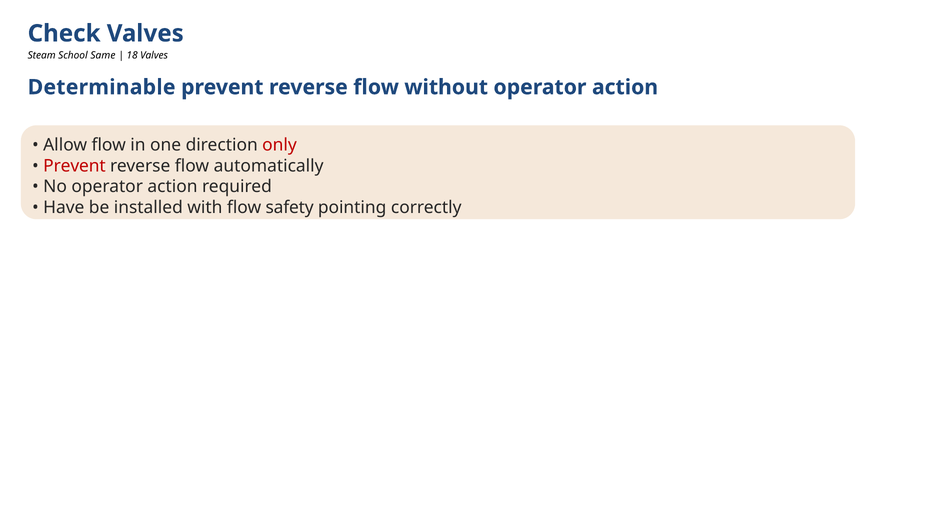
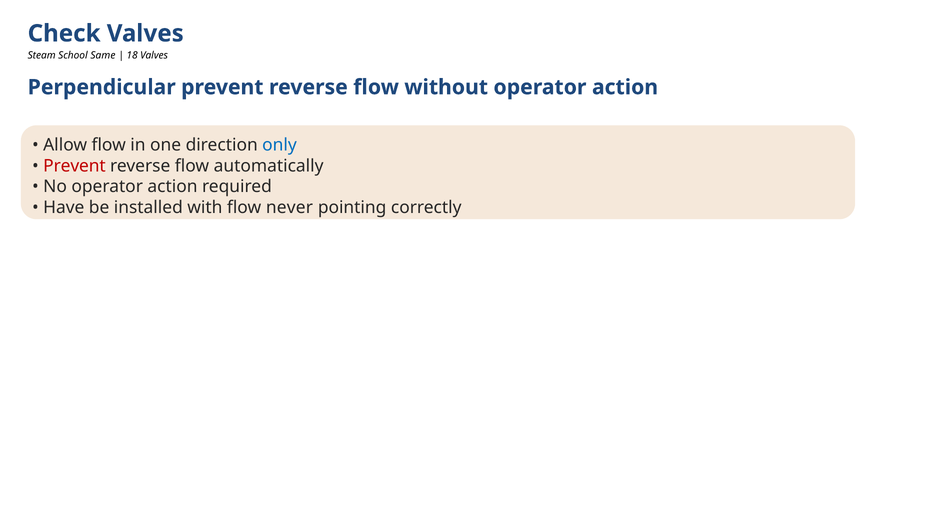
Determinable: Determinable -> Perpendicular
only colour: red -> blue
safety: safety -> never
